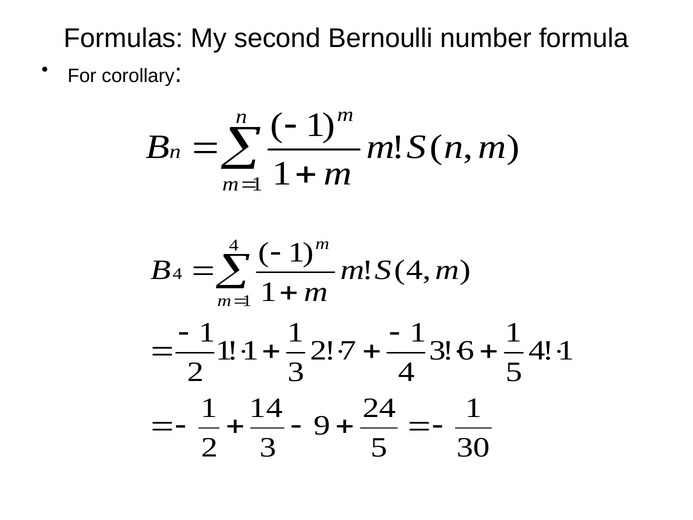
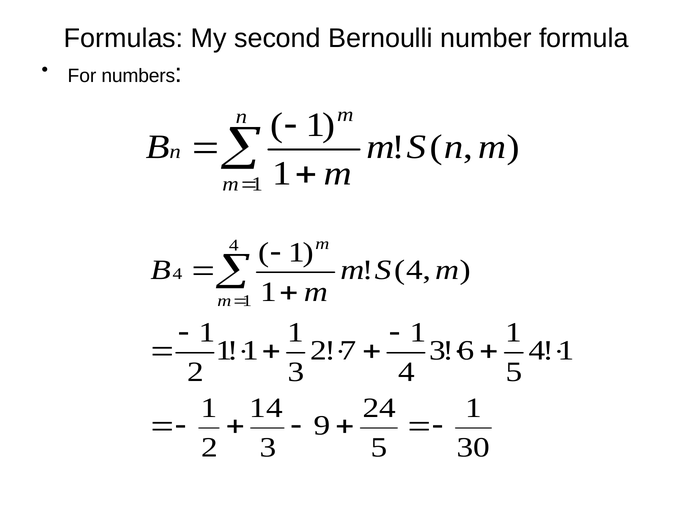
corollary: corollary -> numbers
